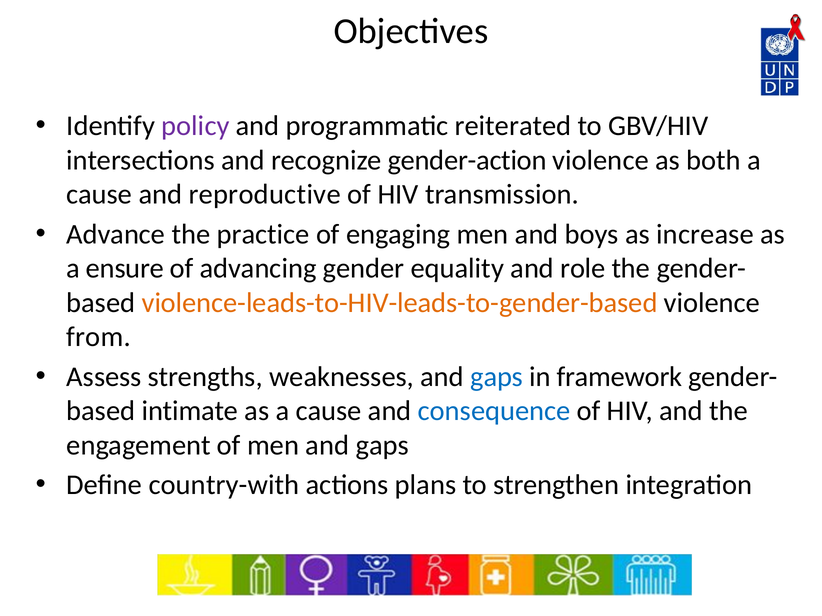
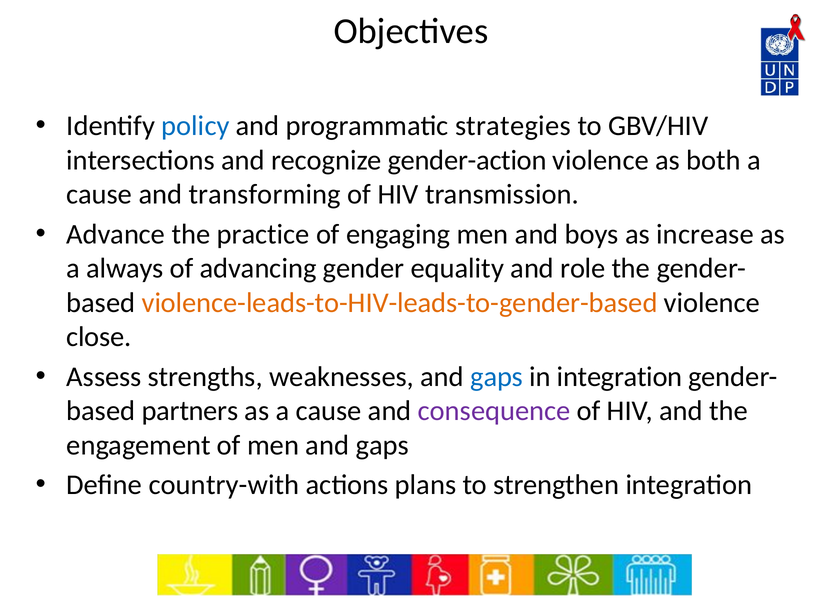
policy colour: purple -> blue
reiterated: reiterated -> strategies
reproductive: reproductive -> transforming
ensure: ensure -> always
from: from -> close
in framework: framework -> integration
intimate: intimate -> partners
consequence colour: blue -> purple
